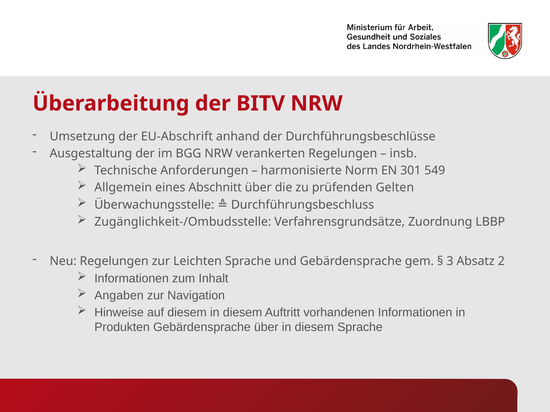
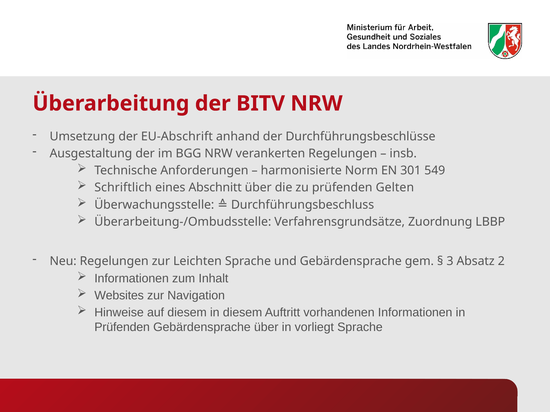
Allgemein: Allgemein -> Schriftlich
Zugänglichkeit-/Ombudsstelle: Zugänglichkeit-/Ombudsstelle -> Überarbeitung-/Ombudsstelle
Angaben: Angaben -> Websites
Produkten at (122, 328): Produkten -> Prüfenden
diesem at (314, 328): diesem -> vorliegt
